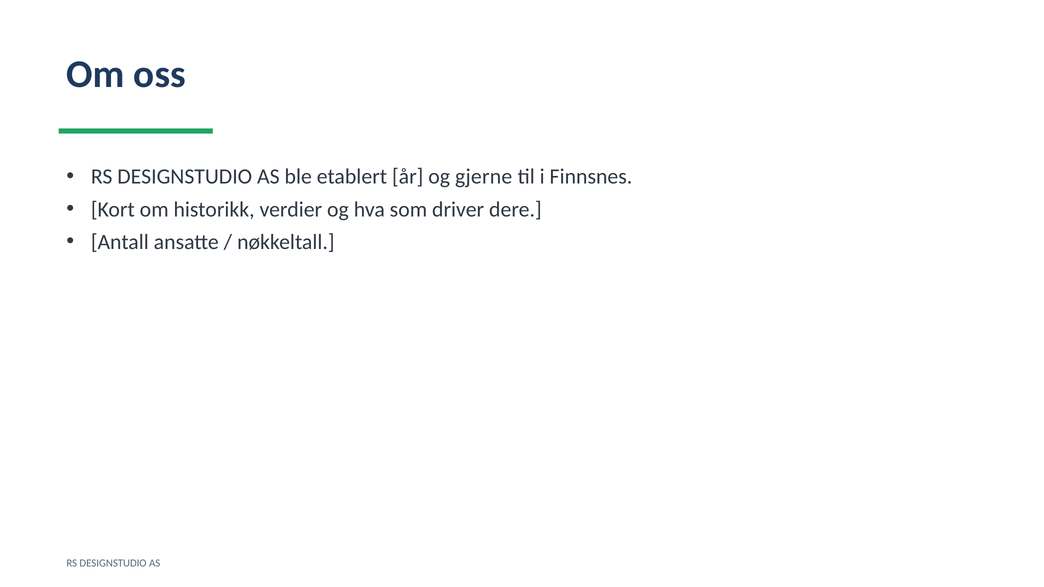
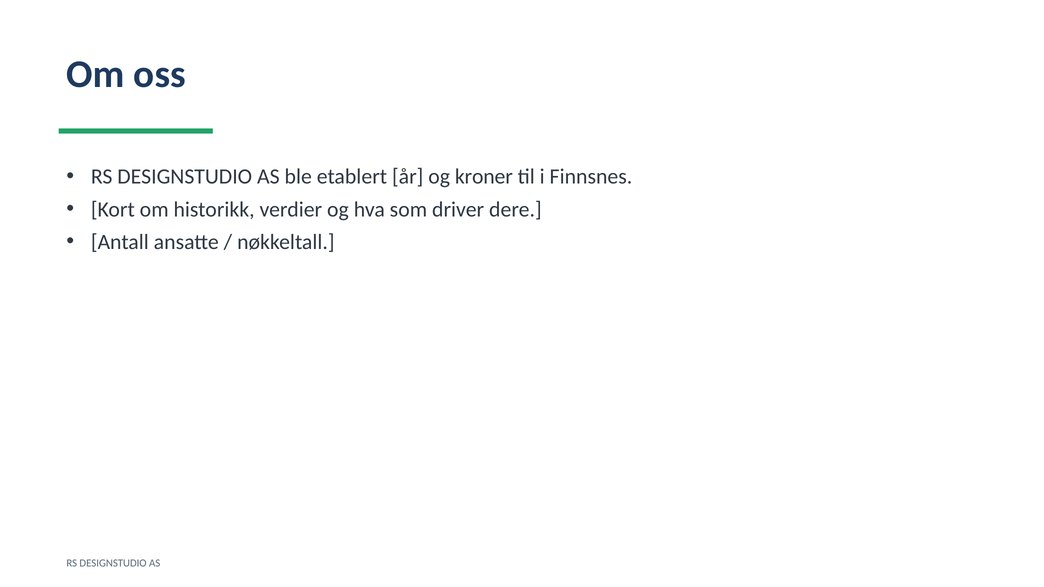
gjerne: gjerne -> kroner
